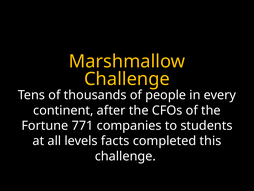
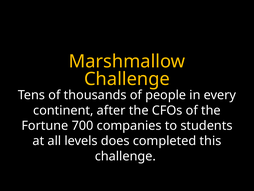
771: 771 -> 700
facts: facts -> does
